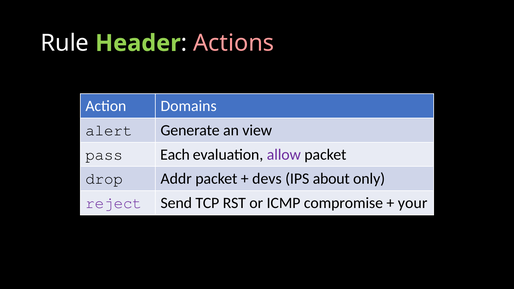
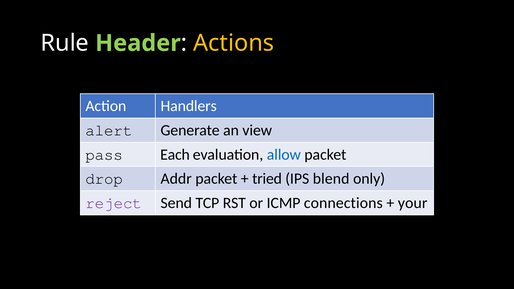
Actions colour: pink -> yellow
Domains: Domains -> Handlers
allow colour: purple -> blue
devs: devs -> tried
about: about -> blend
compromise: compromise -> connections
